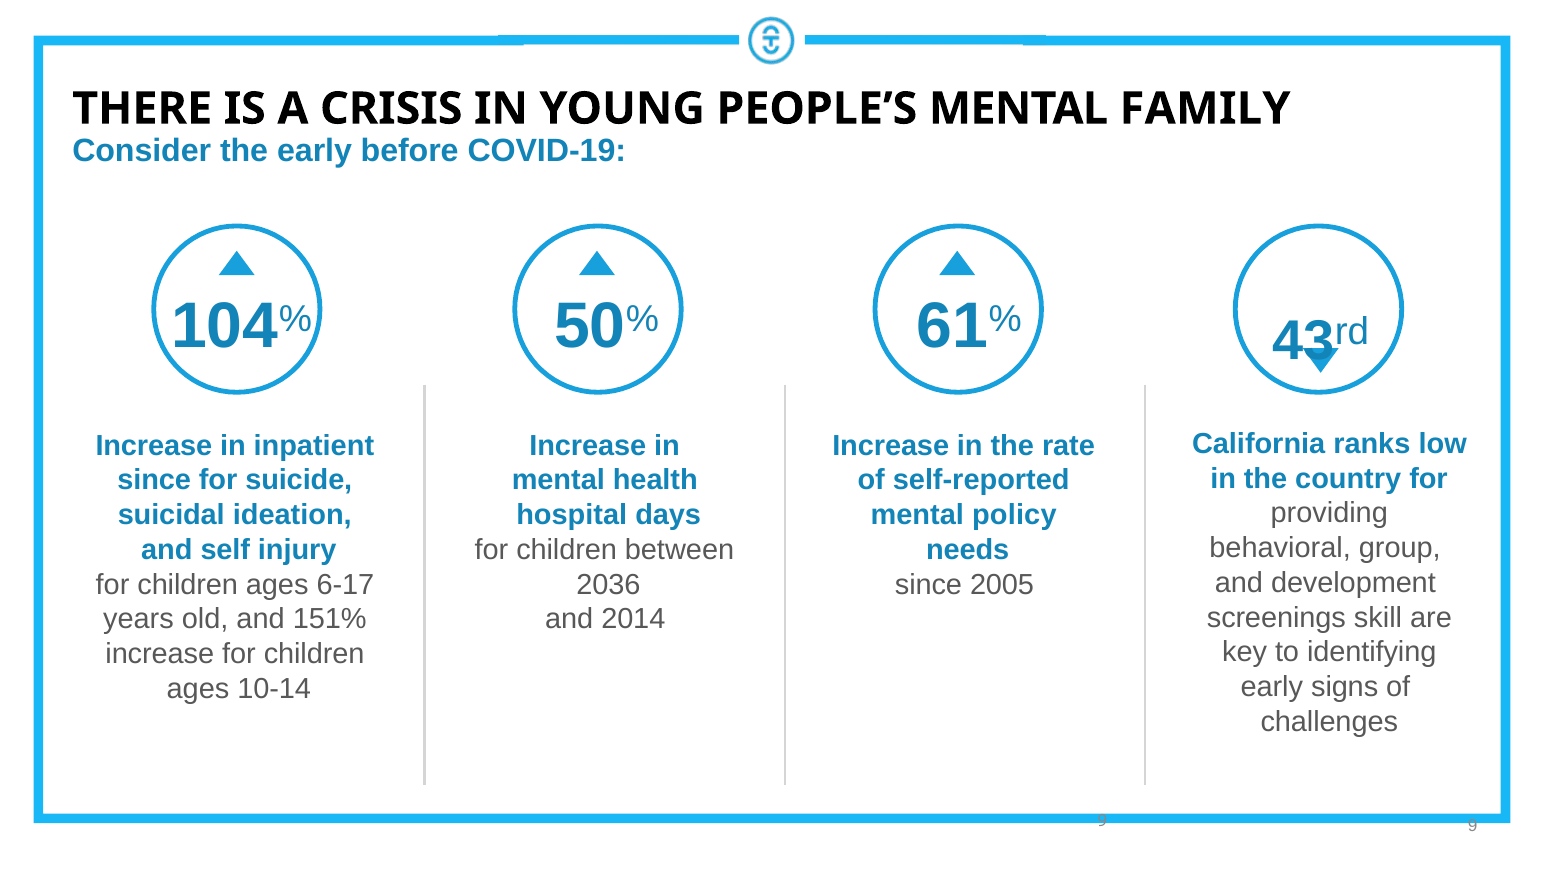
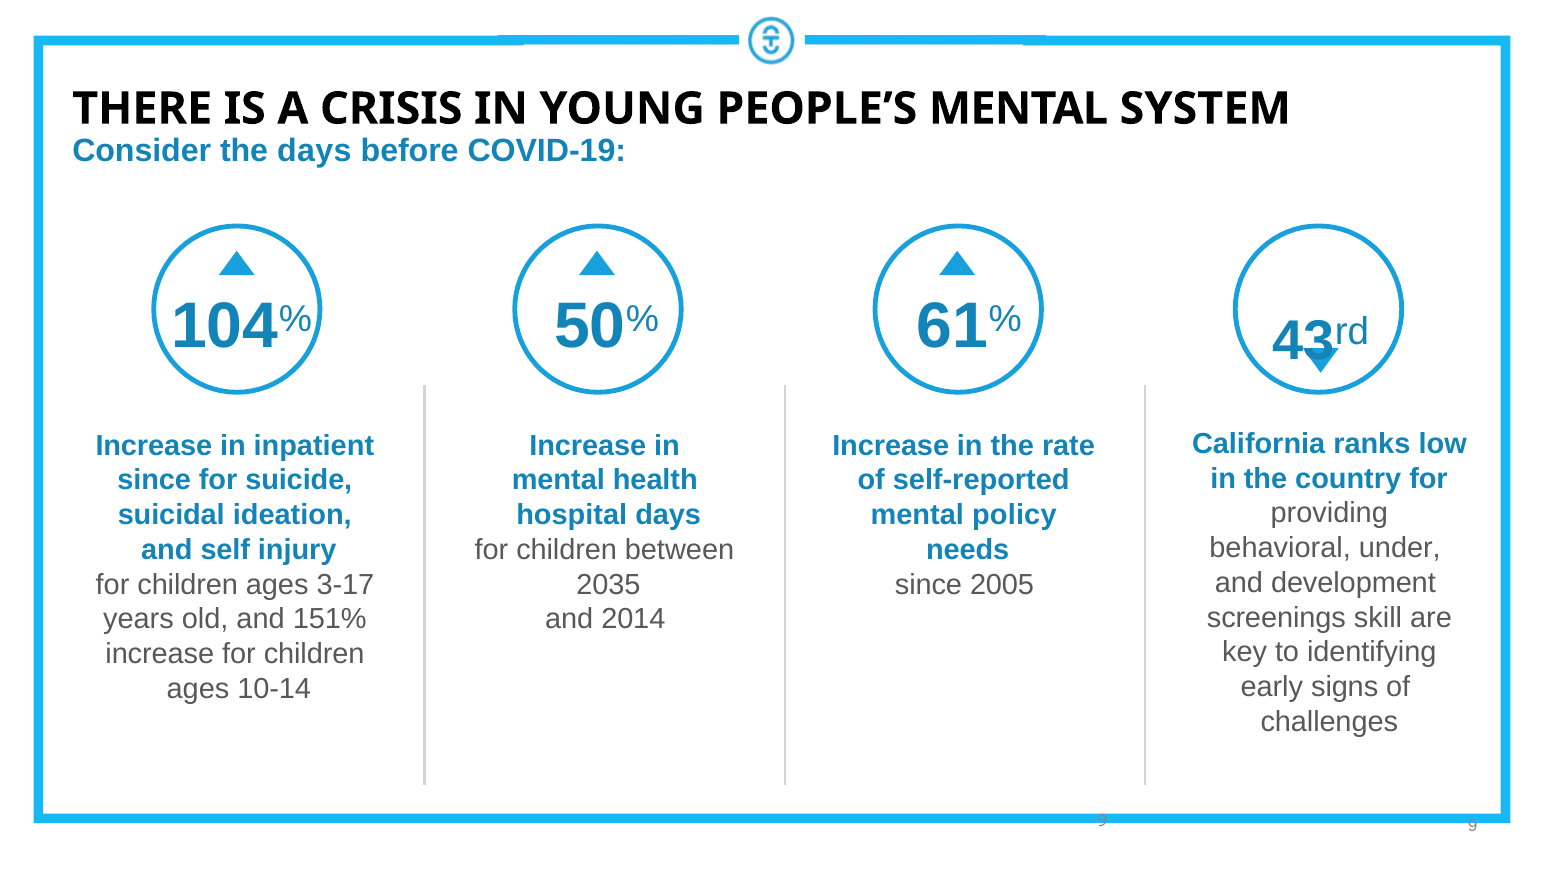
FAMILY: FAMILY -> SYSTEM
the early: early -> days
group: group -> under
6-17: 6-17 -> 3-17
2036: 2036 -> 2035
